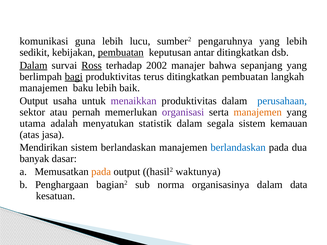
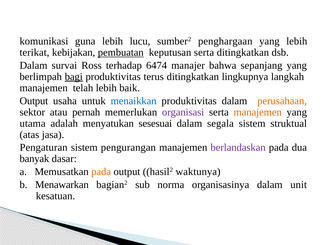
pengaruhnya: pengaruhnya -> penghargaan
sedikit: sedikit -> terikat
keputusan antar: antar -> serta
Dalam at (33, 65) underline: present -> none
Ross underline: present -> none
2002: 2002 -> 6474
ditingkatkan pembuatan: pembuatan -> lingkupnya
baku: baku -> telah
menaikkan colour: purple -> blue
perusahaan colour: blue -> orange
statistik: statistik -> sesesuai
kemauan: kemauan -> struktual
Mendirikan: Mendirikan -> Pengaturan
sistem berlandaskan: berlandaskan -> pengurangan
berlandaskan at (238, 148) colour: blue -> purple
Penghargaan: Penghargaan -> Menawarkan
data: data -> unit
